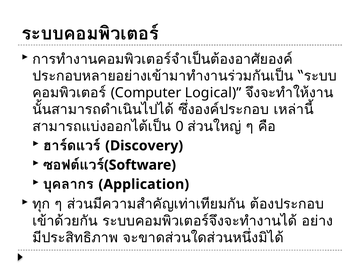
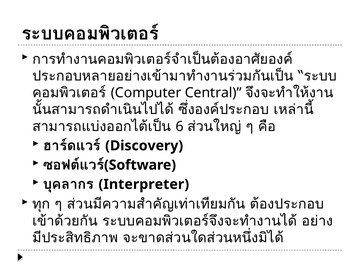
Logical: Logical -> Central
0: 0 -> 6
Application: Application -> Interpreter
